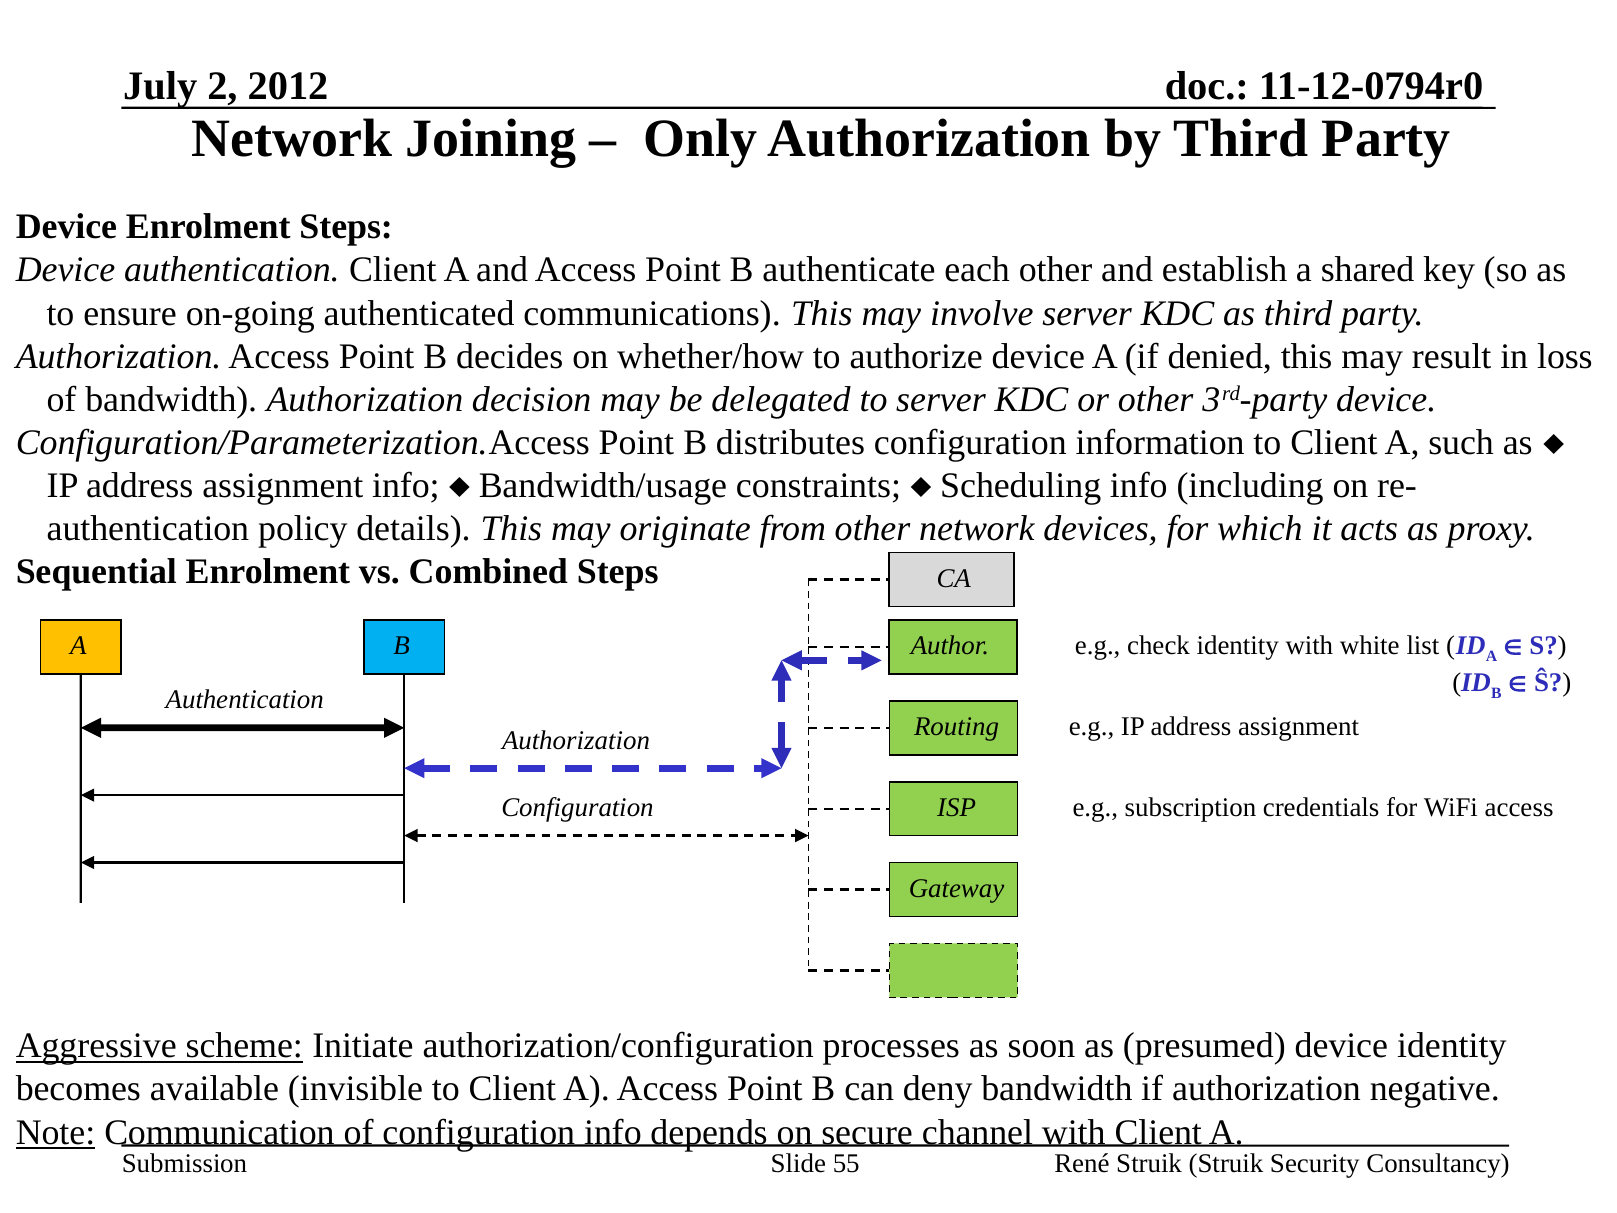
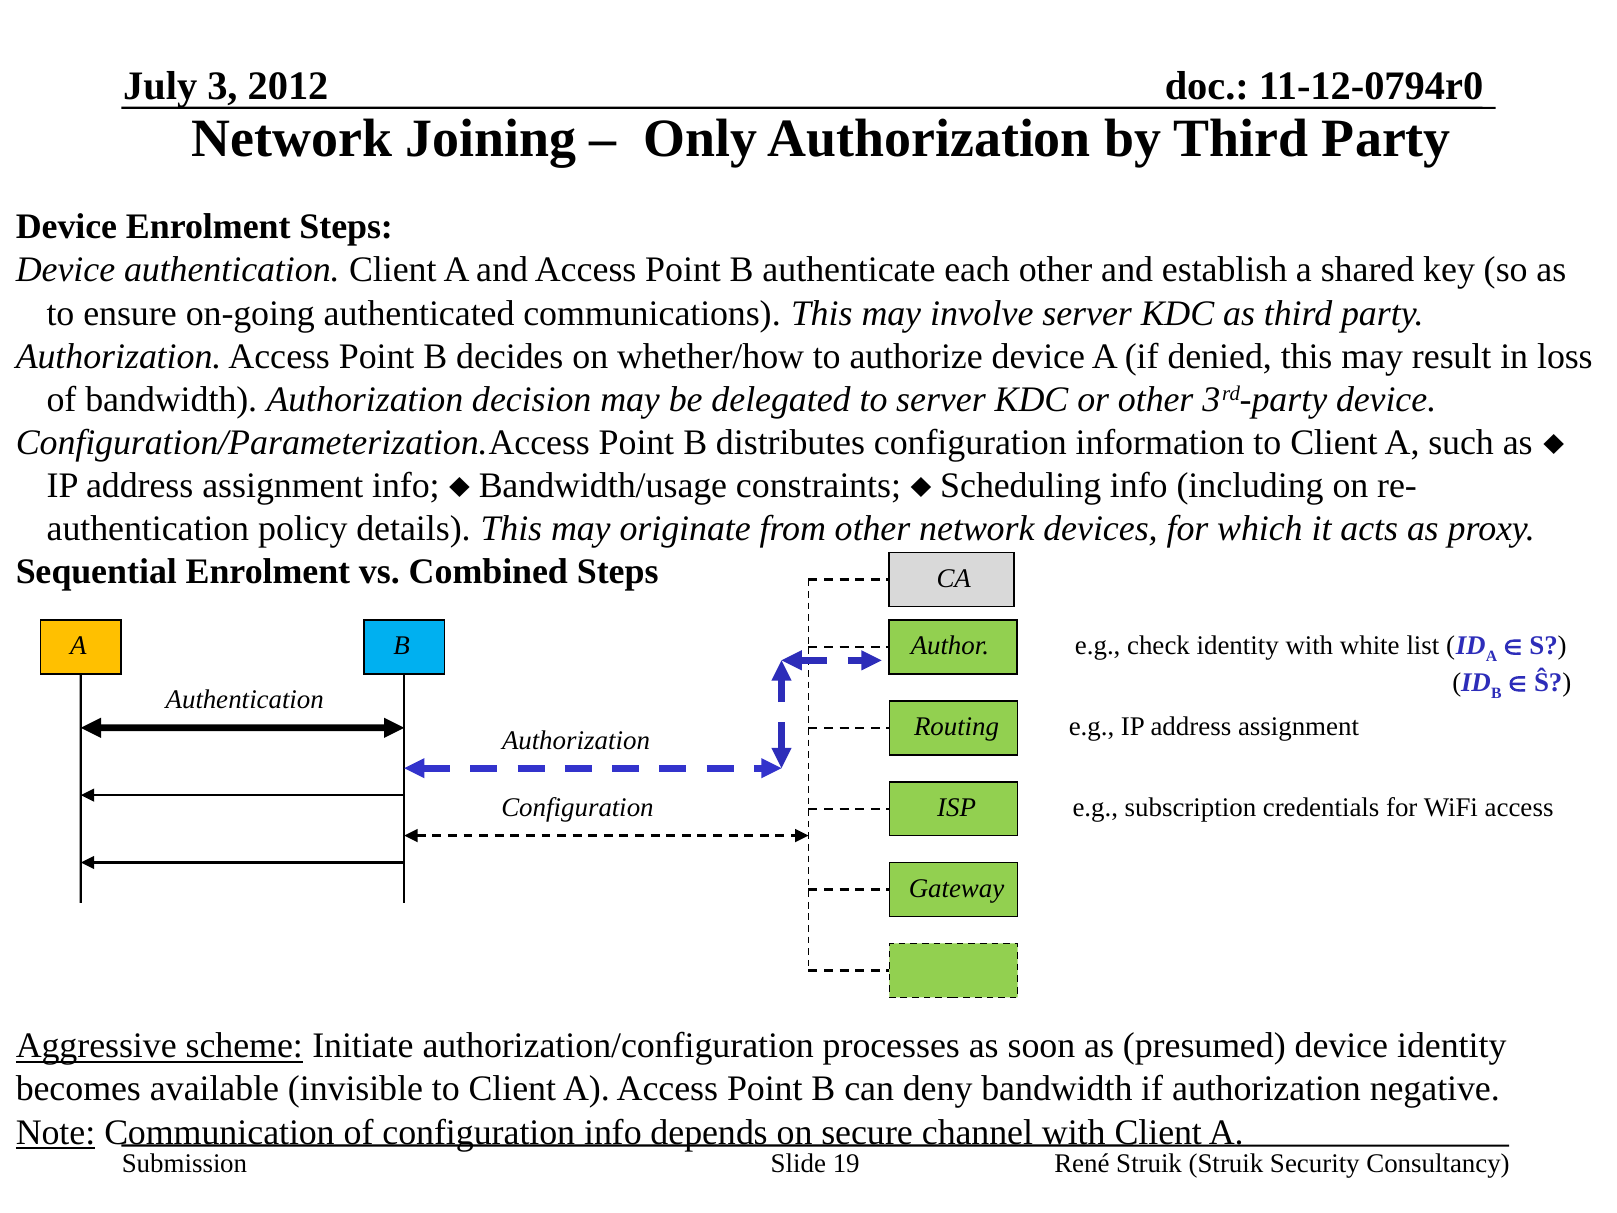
2: 2 -> 3
55: 55 -> 19
